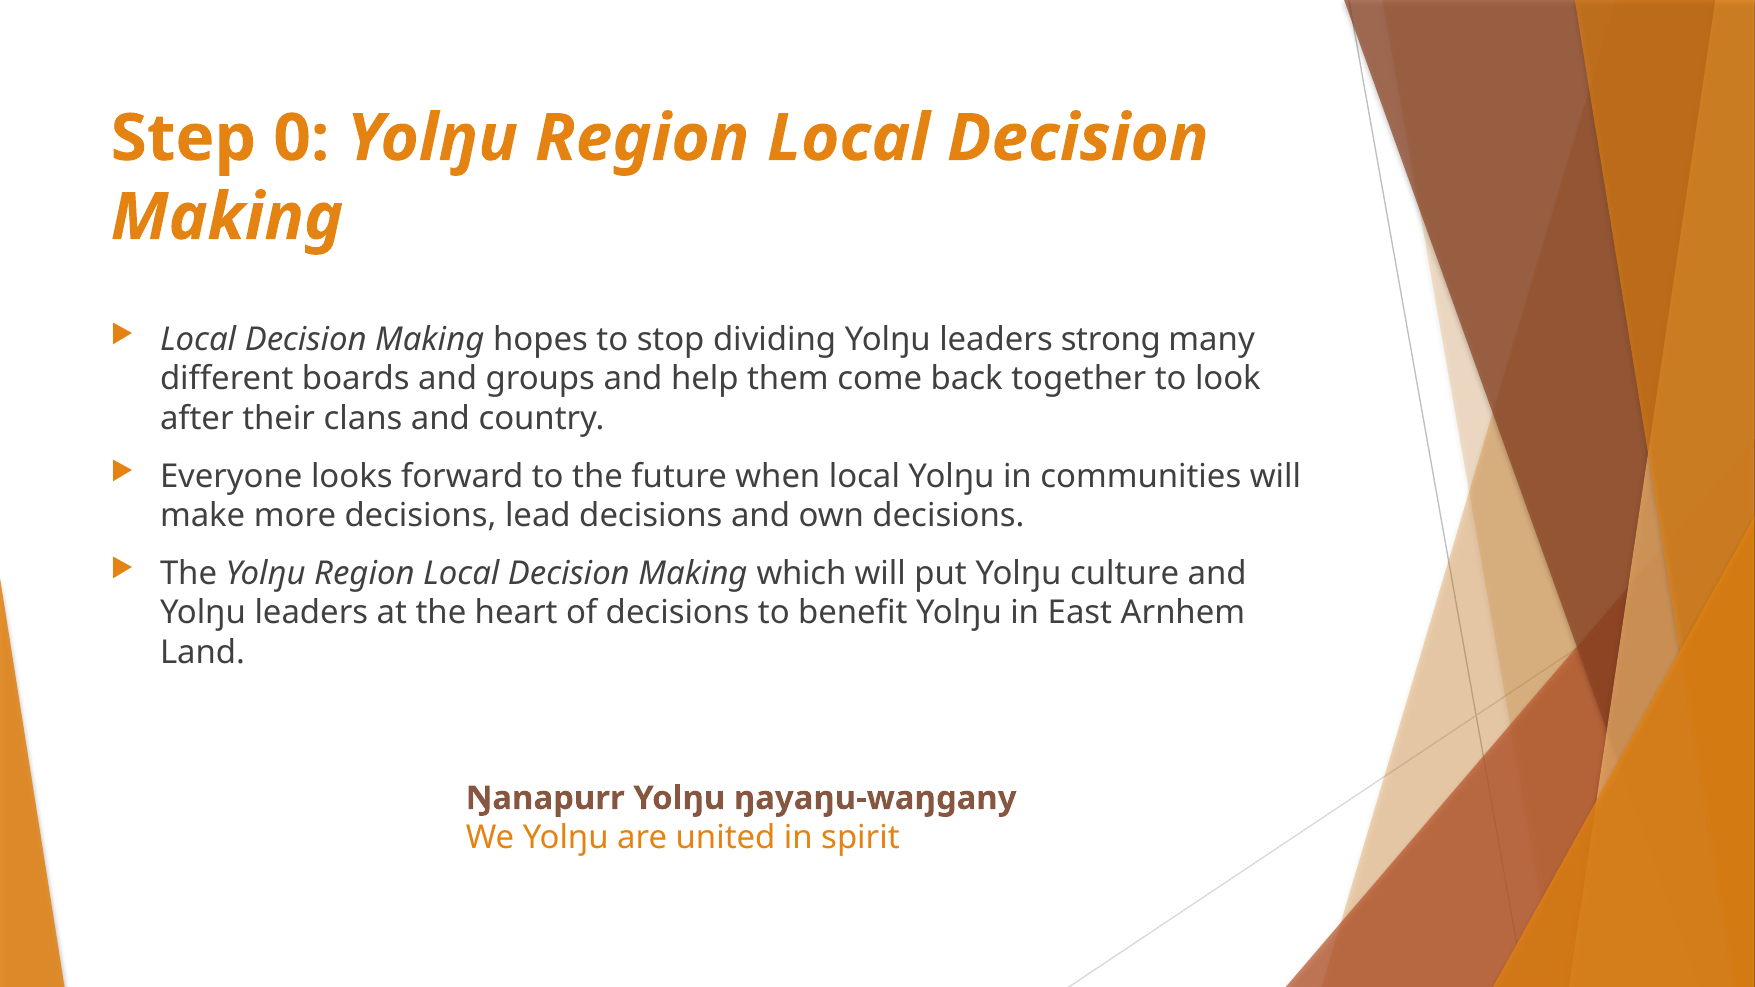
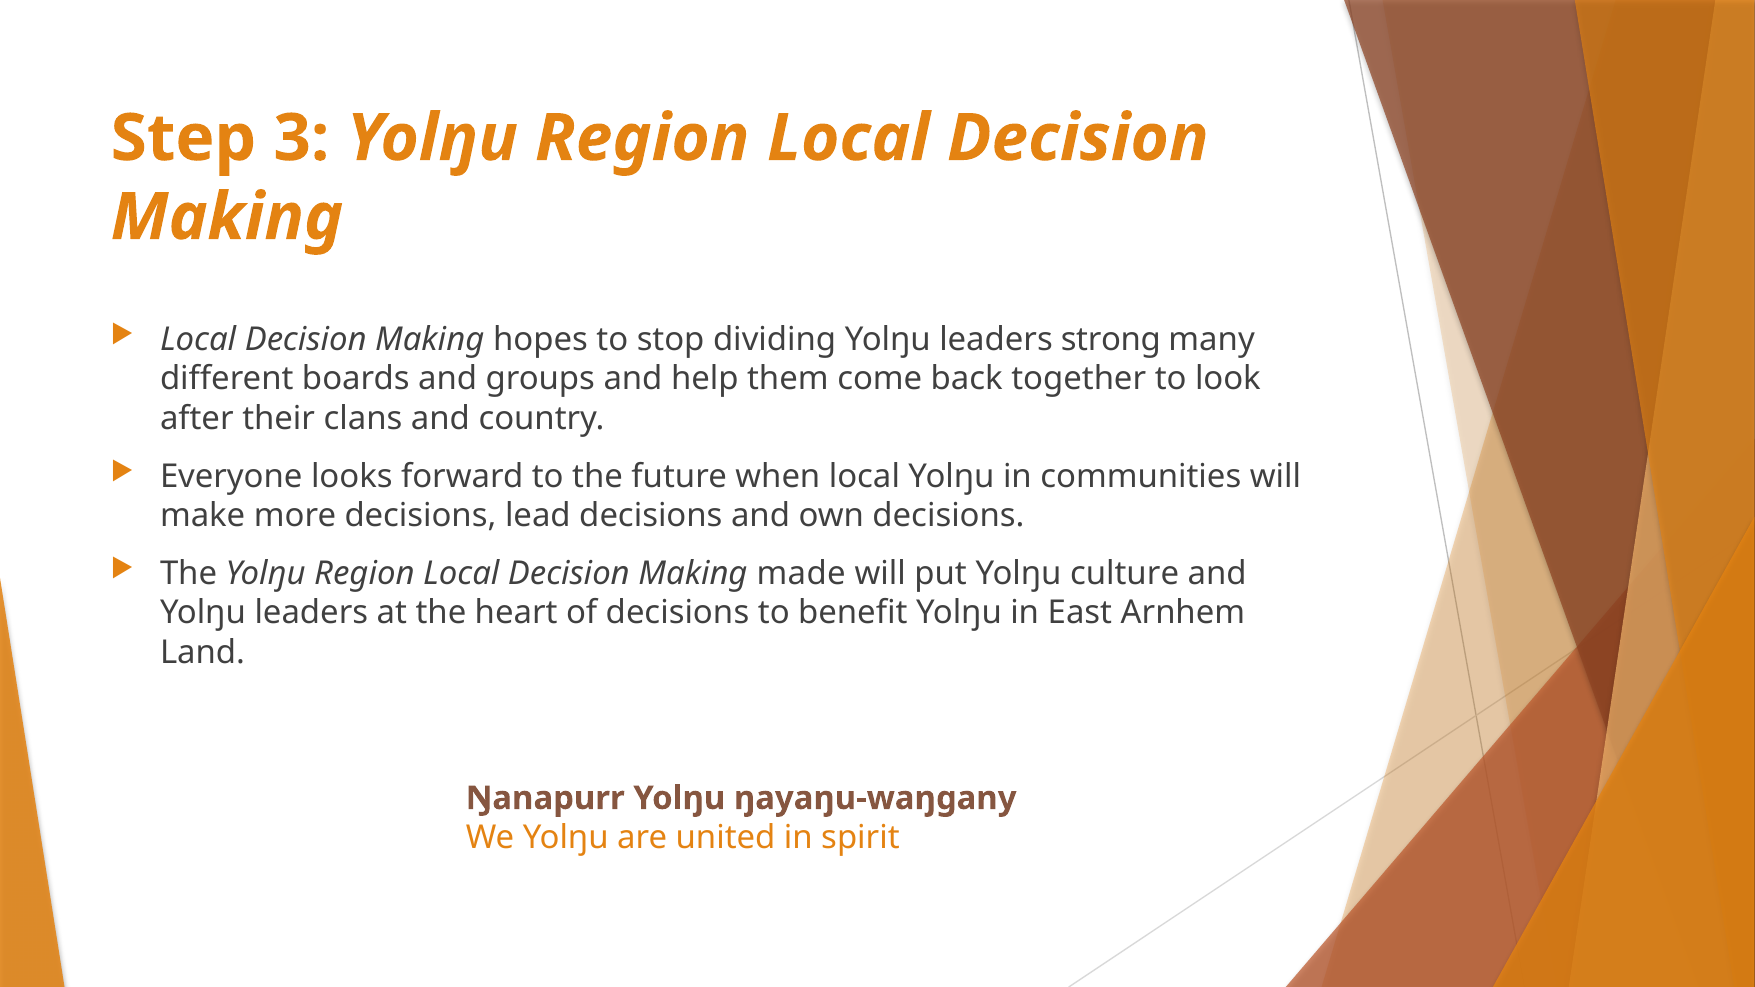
0: 0 -> 3
which: which -> made
